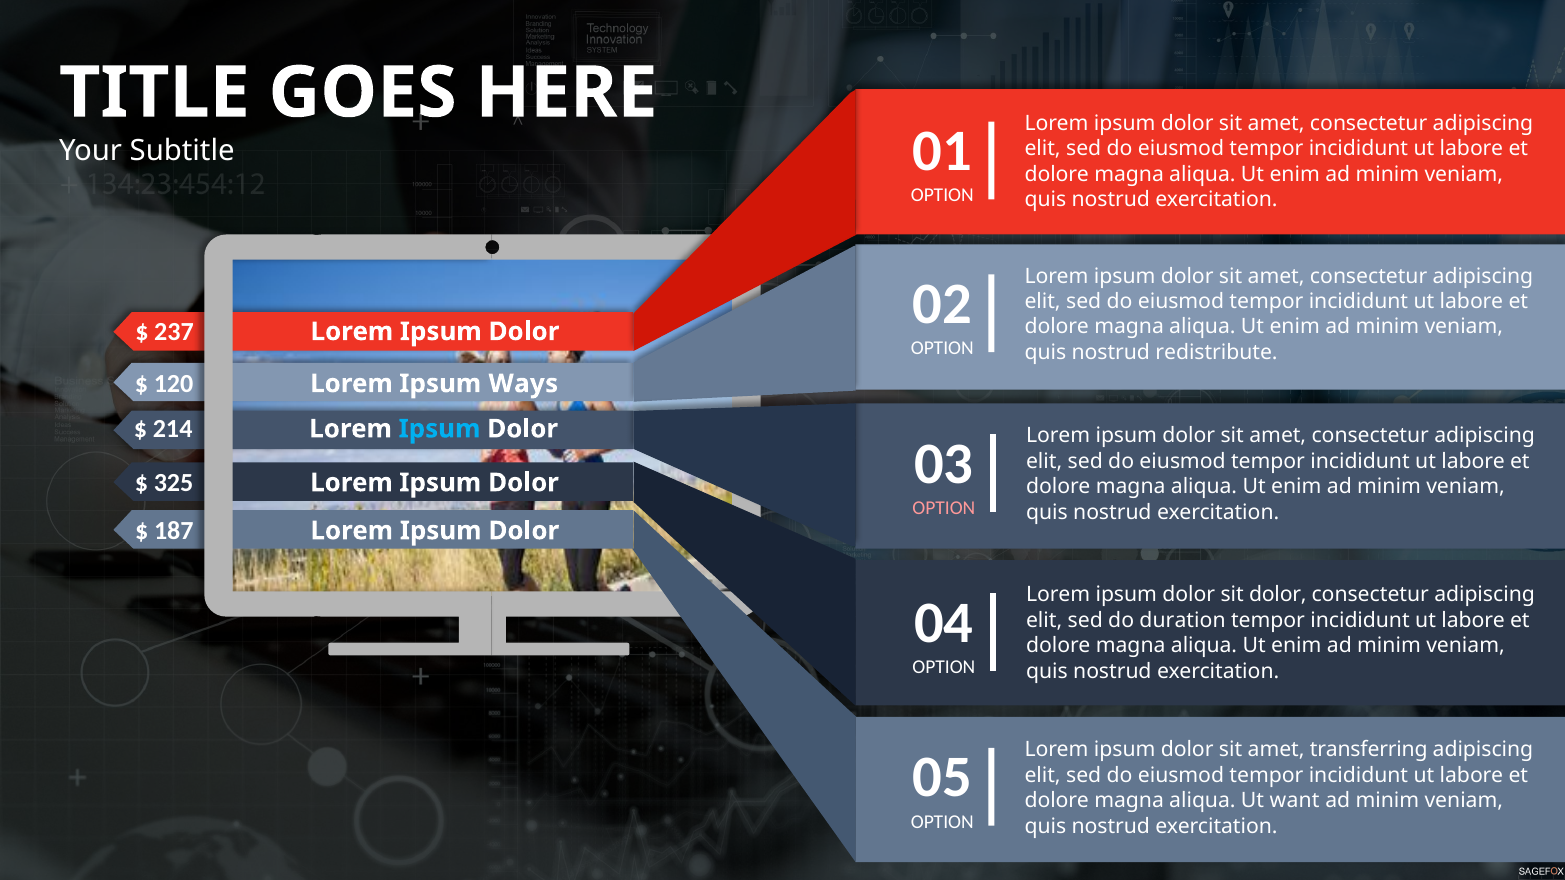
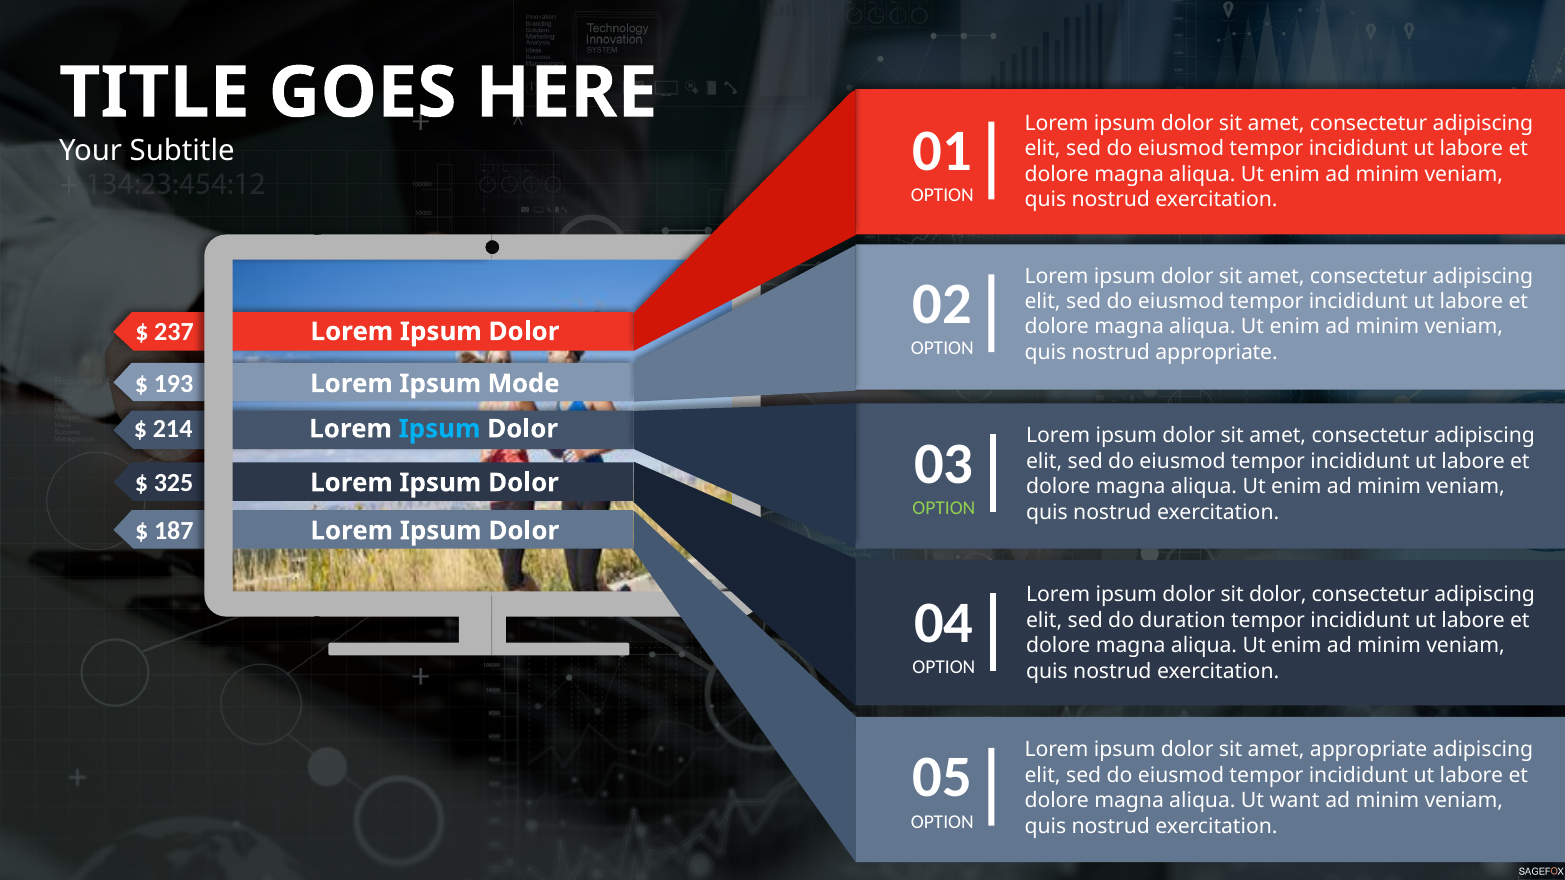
nostrud redistribute: redistribute -> appropriate
120: 120 -> 193
Ways: Ways -> Mode
OPTION at (944, 508) colour: pink -> light green
amet transferring: transferring -> appropriate
